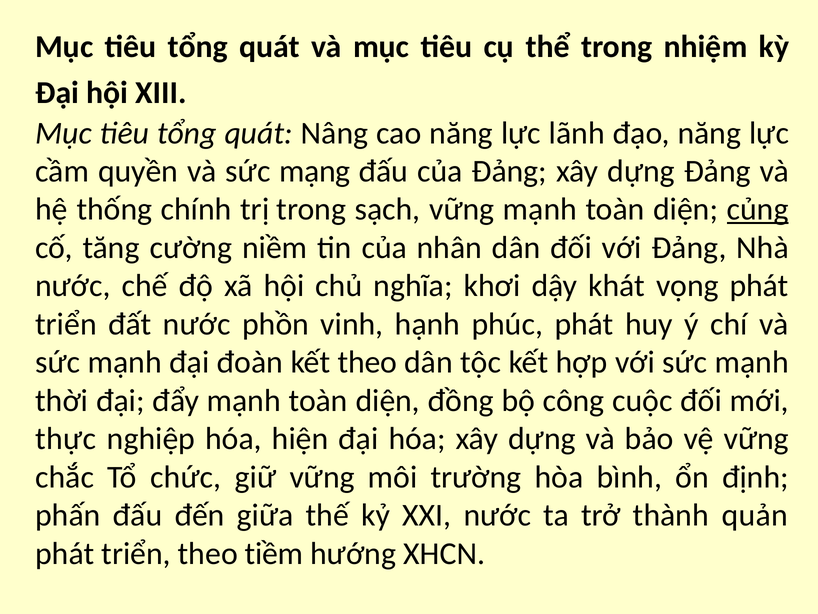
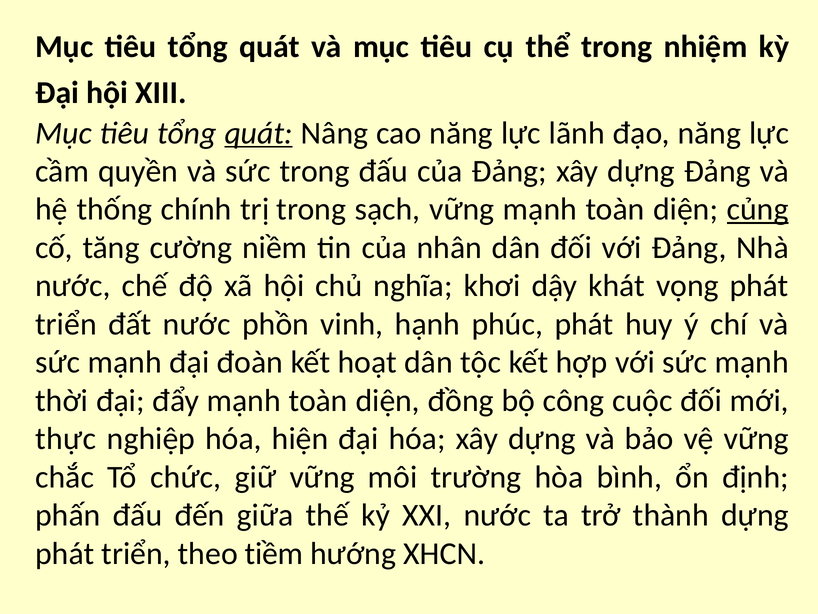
quát at (259, 133) underline: none -> present
sức mạng: mạng -> trong
kết theo: theo -> hoạt
thành quản: quản -> dựng
